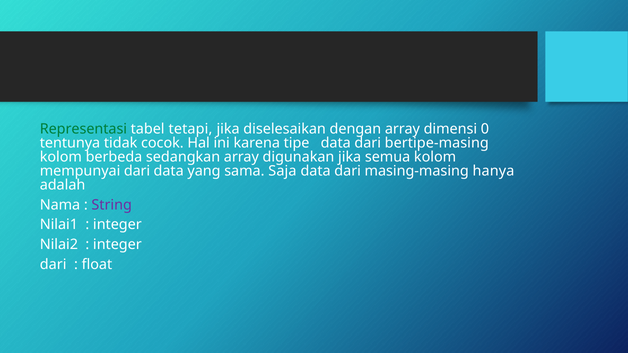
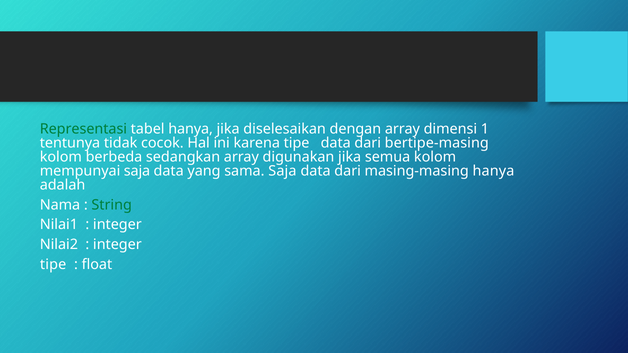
tabel tetapi: tetapi -> hanya
0: 0 -> 1
mempunyai dari: dari -> saja
String colour: purple -> green
dari at (53, 265): dari -> tipe
